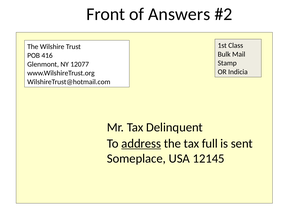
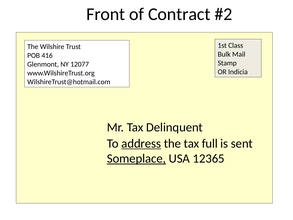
Answers: Answers -> Contract
Someplace underline: none -> present
12145: 12145 -> 12365
